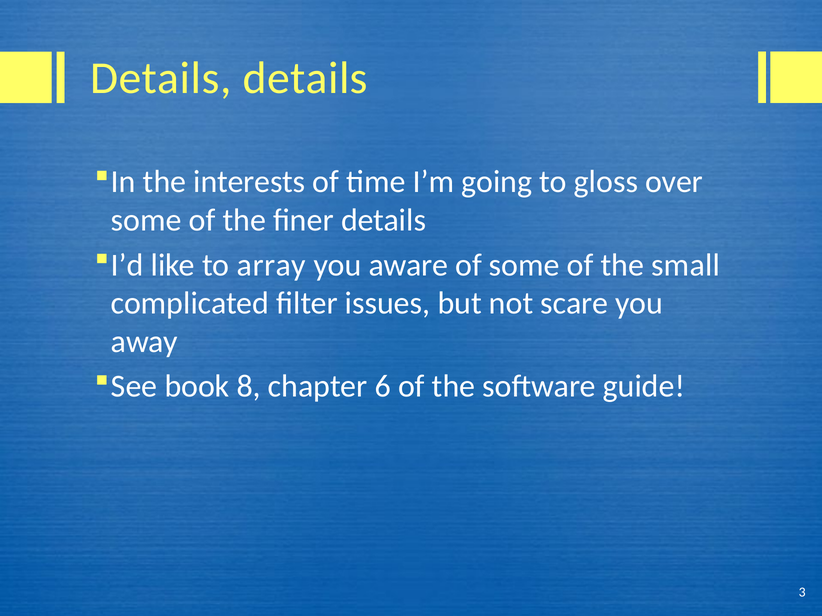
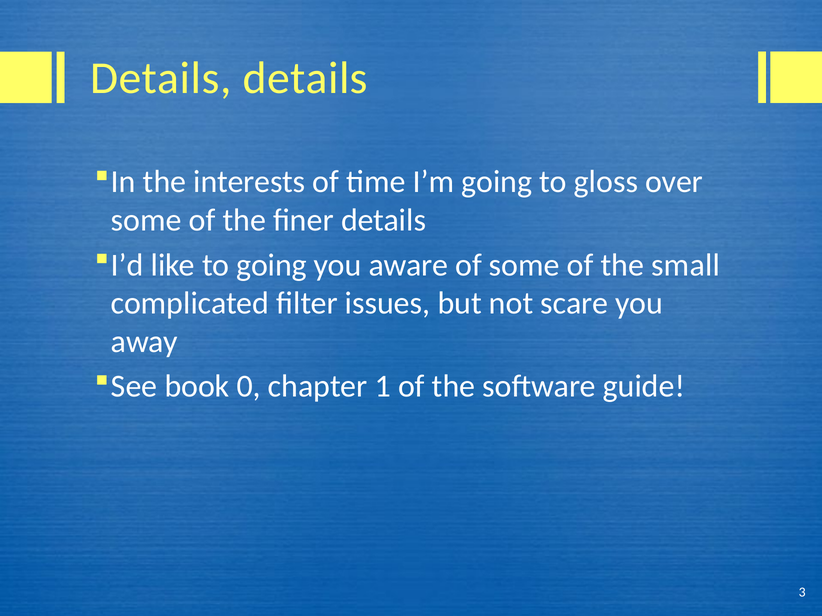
to array: array -> going
8: 8 -> 0
6: 6 -> 1
